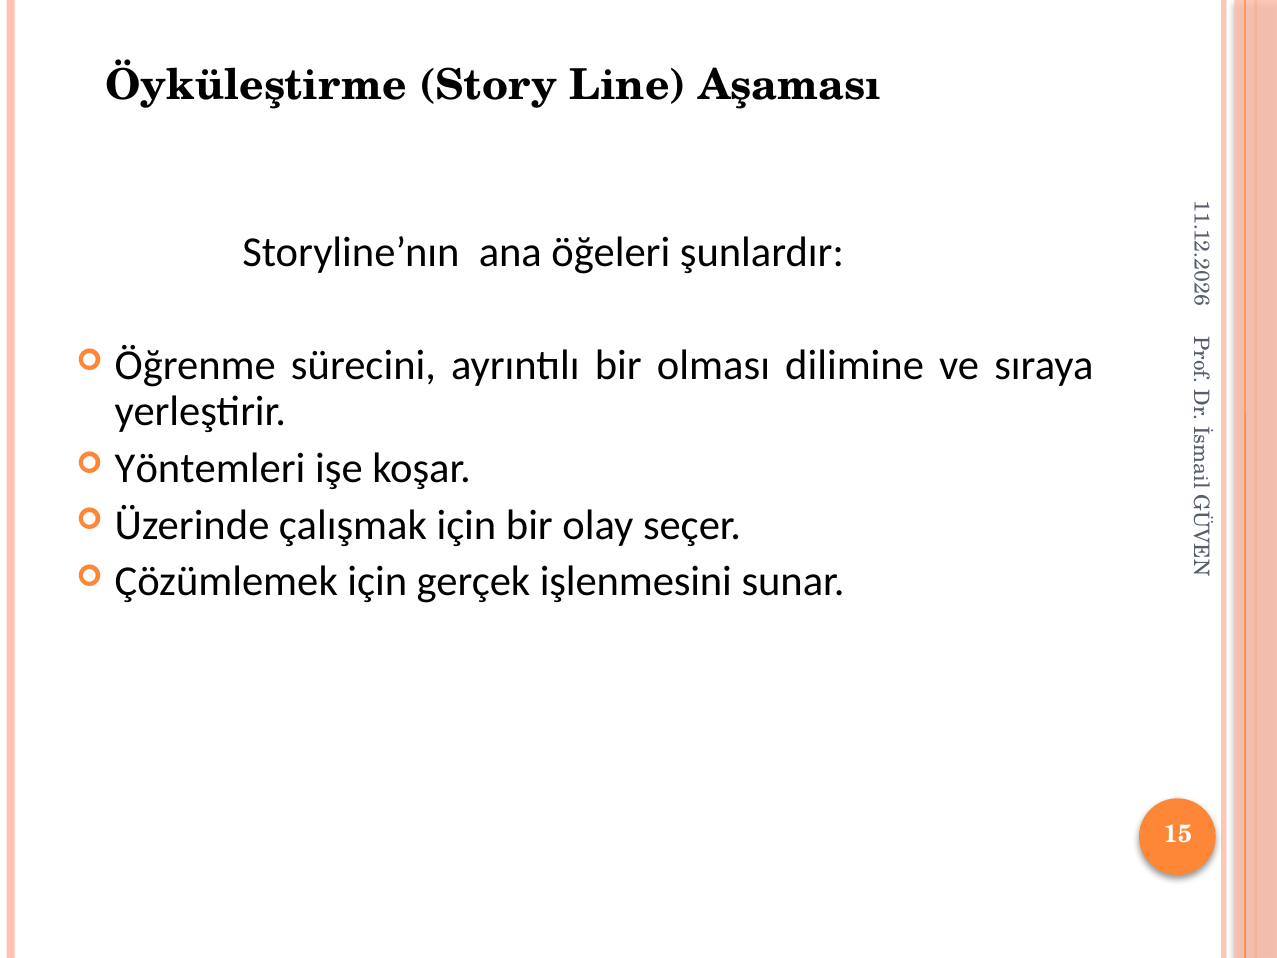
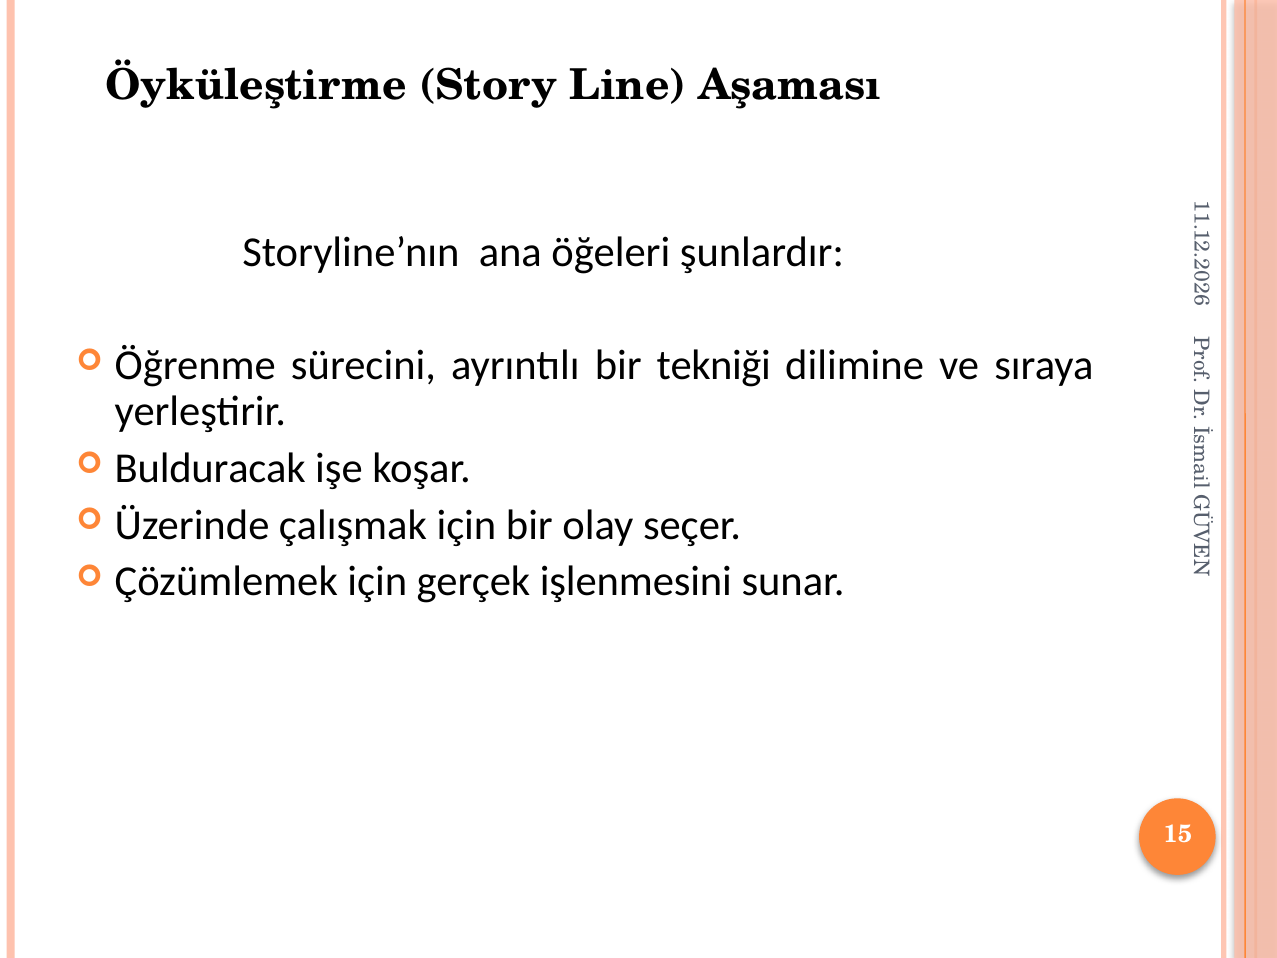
olması: olması -> tekniği
Yöntemleri: Yöntemleri -> Bulduracak
